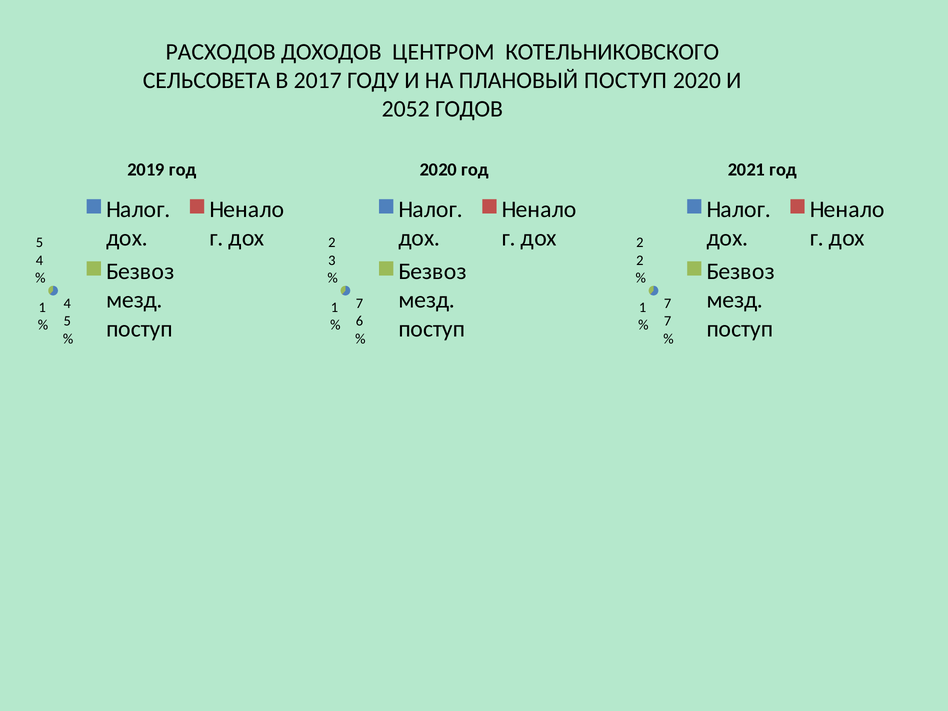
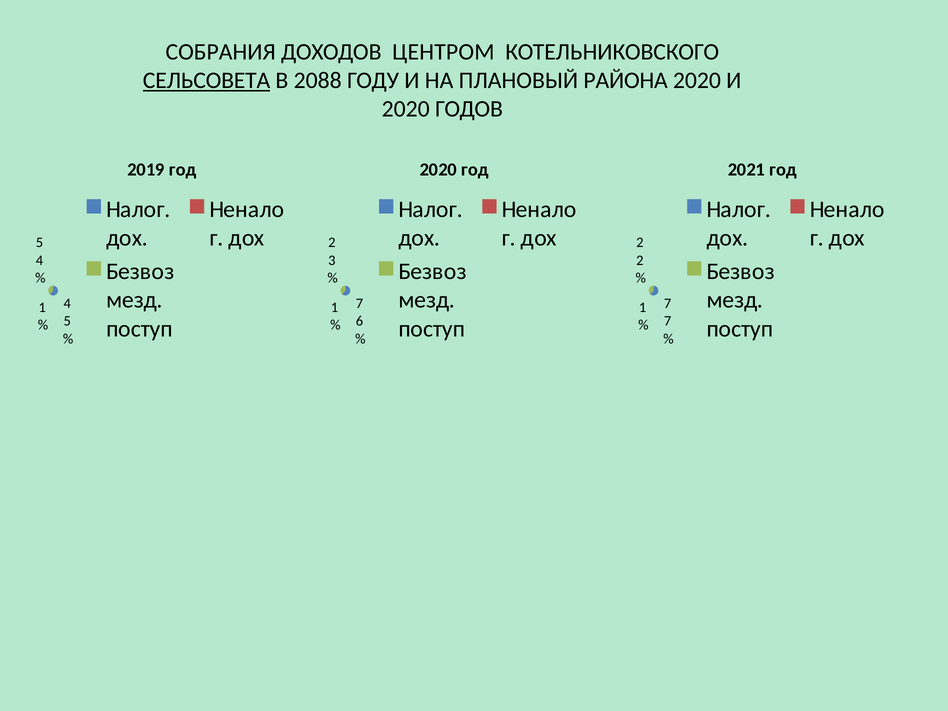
РАСХОДОВ: РАСХОДОВ -> СОБРАНИЯ
СЕЛЬСОВЕТА underline: none -> present
2017: 2017 -> 2088
ПЛАНОВЫЙ ПОСТУП: ПОСТУП -> РАЙОНА
2052 at (406, 109): 2052 -> 2020
